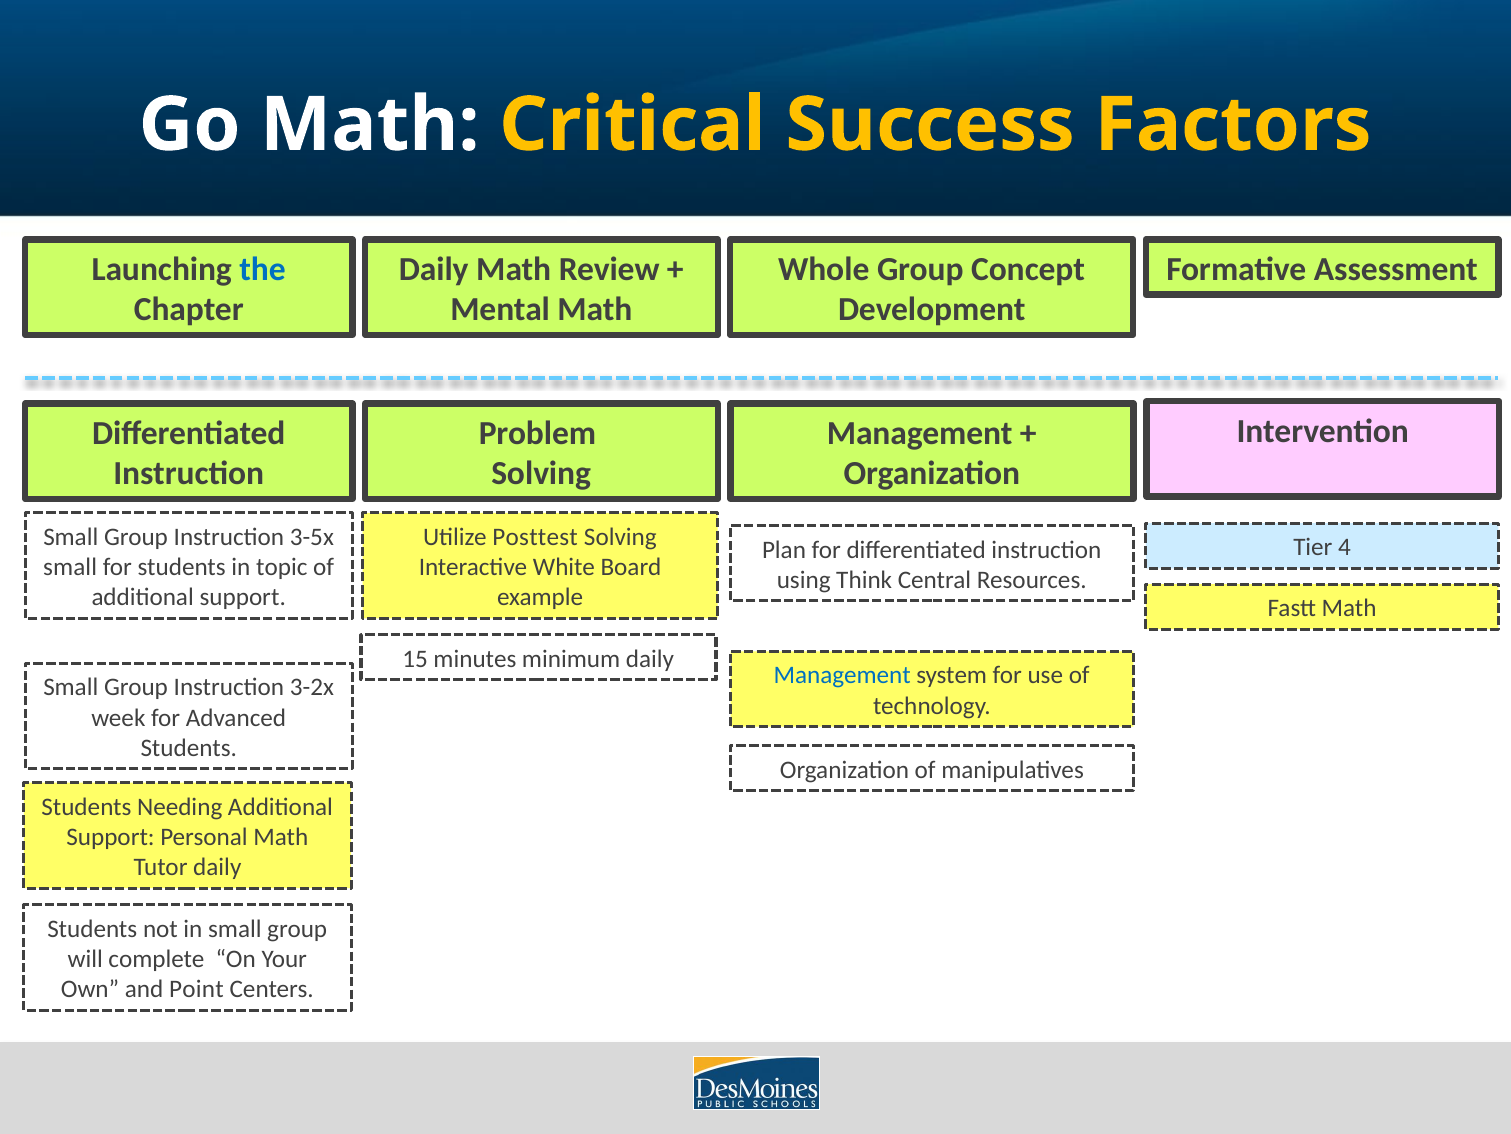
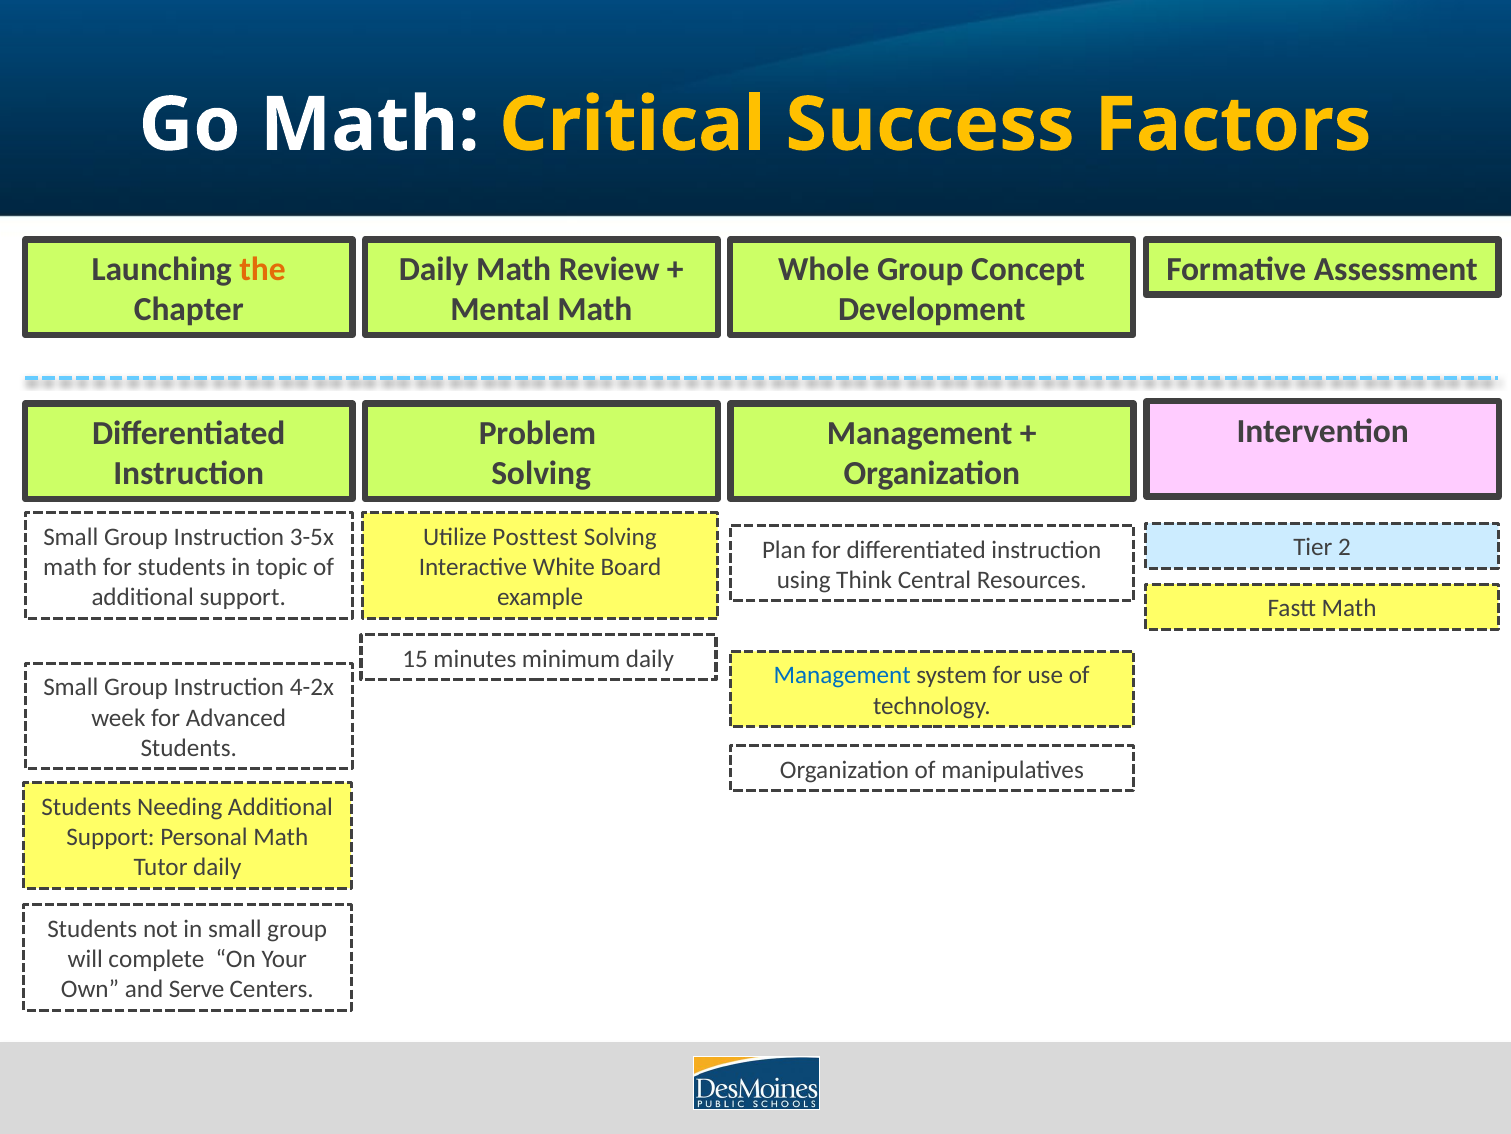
the colour: blue -> orange
4: 4 -> 2
small at (70, 567): small -> math
3-2x: 3-2x -> 4-2x
Point: Point -> Serve
